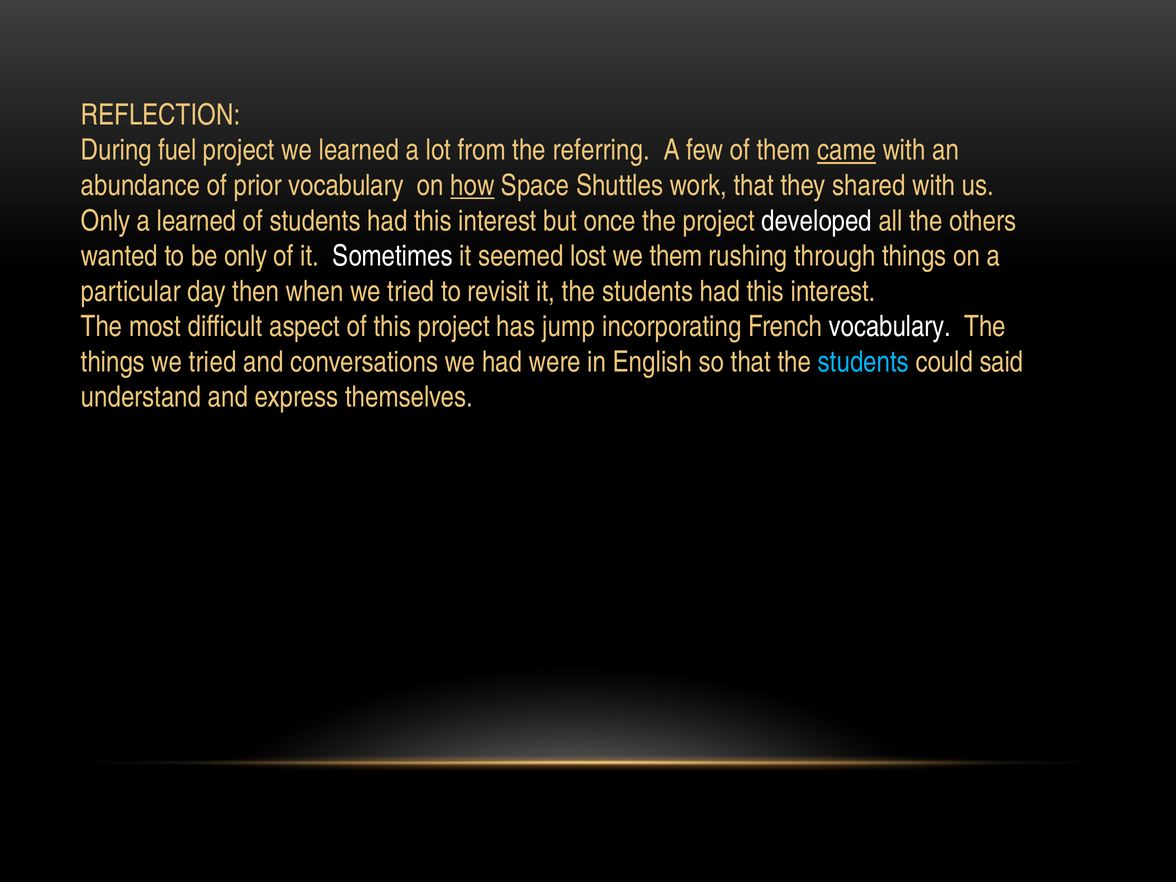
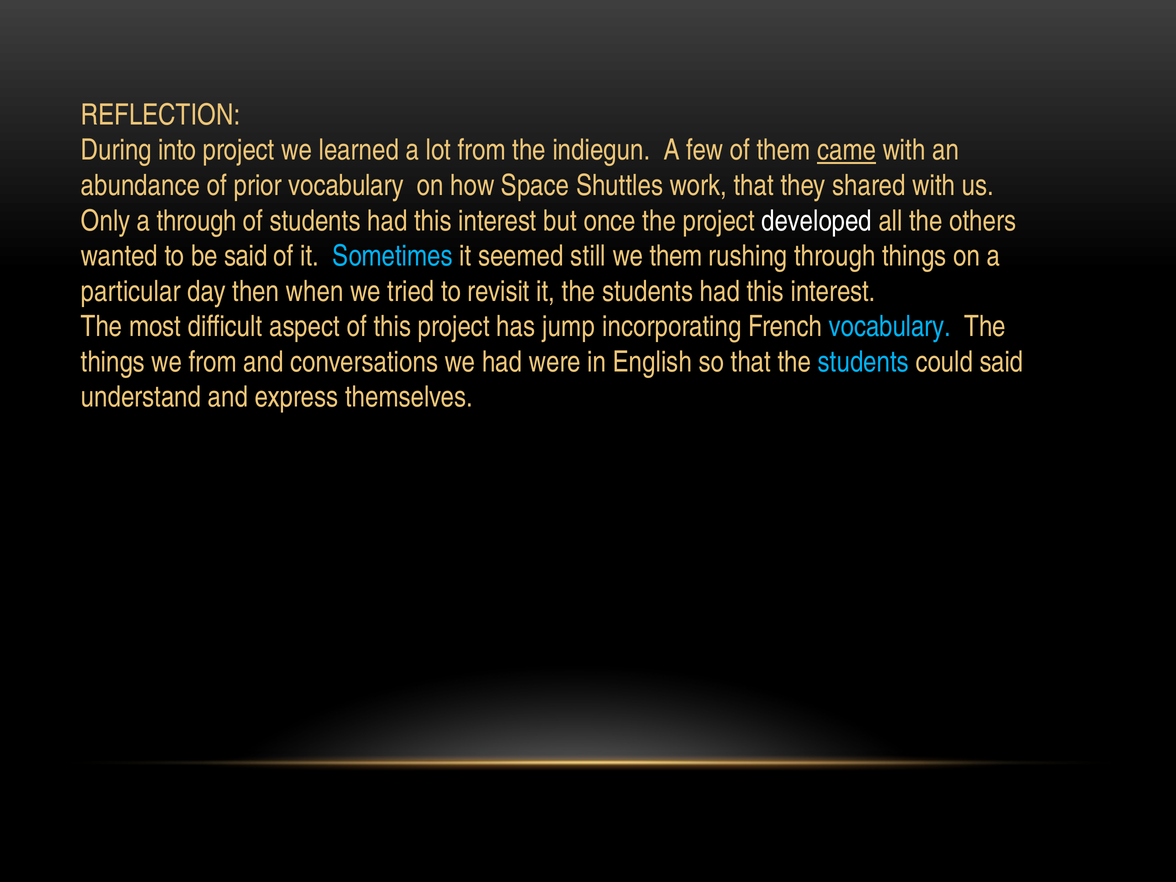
fuel: fuel -> into
referring: referring -> indiegun
how underline: present -> none
a learned: learned -> through
be only: only -> said
Sometimes colour: white -> light blue
lost: lost -> still
vocabulary at (890, 327) colour: white -> light blue
tried at (213, 362): tried -> from
